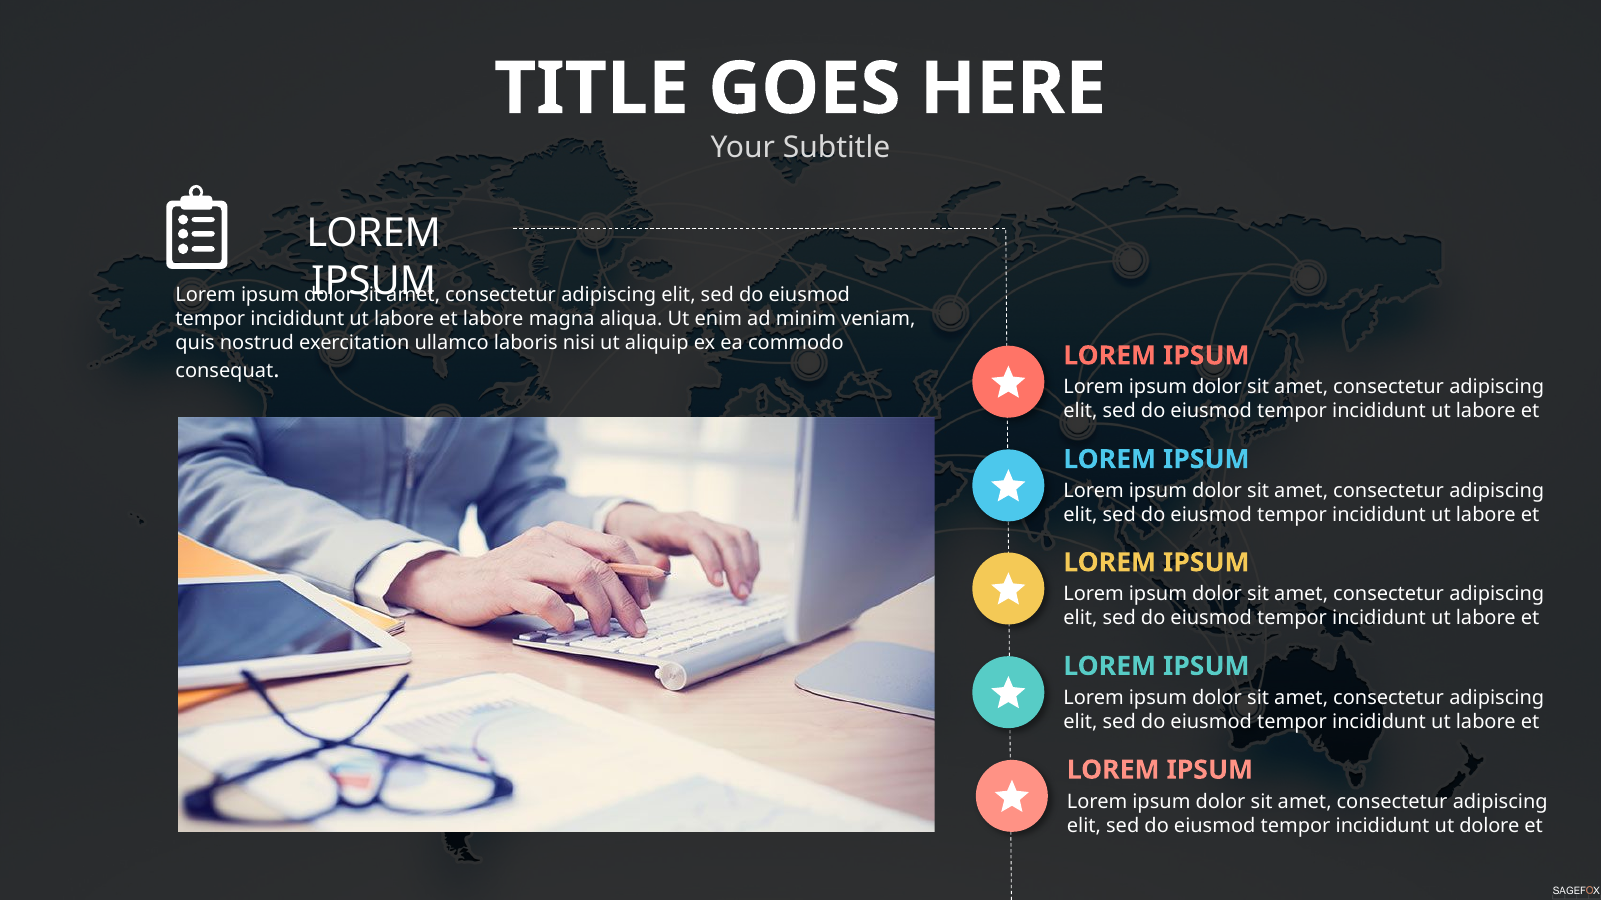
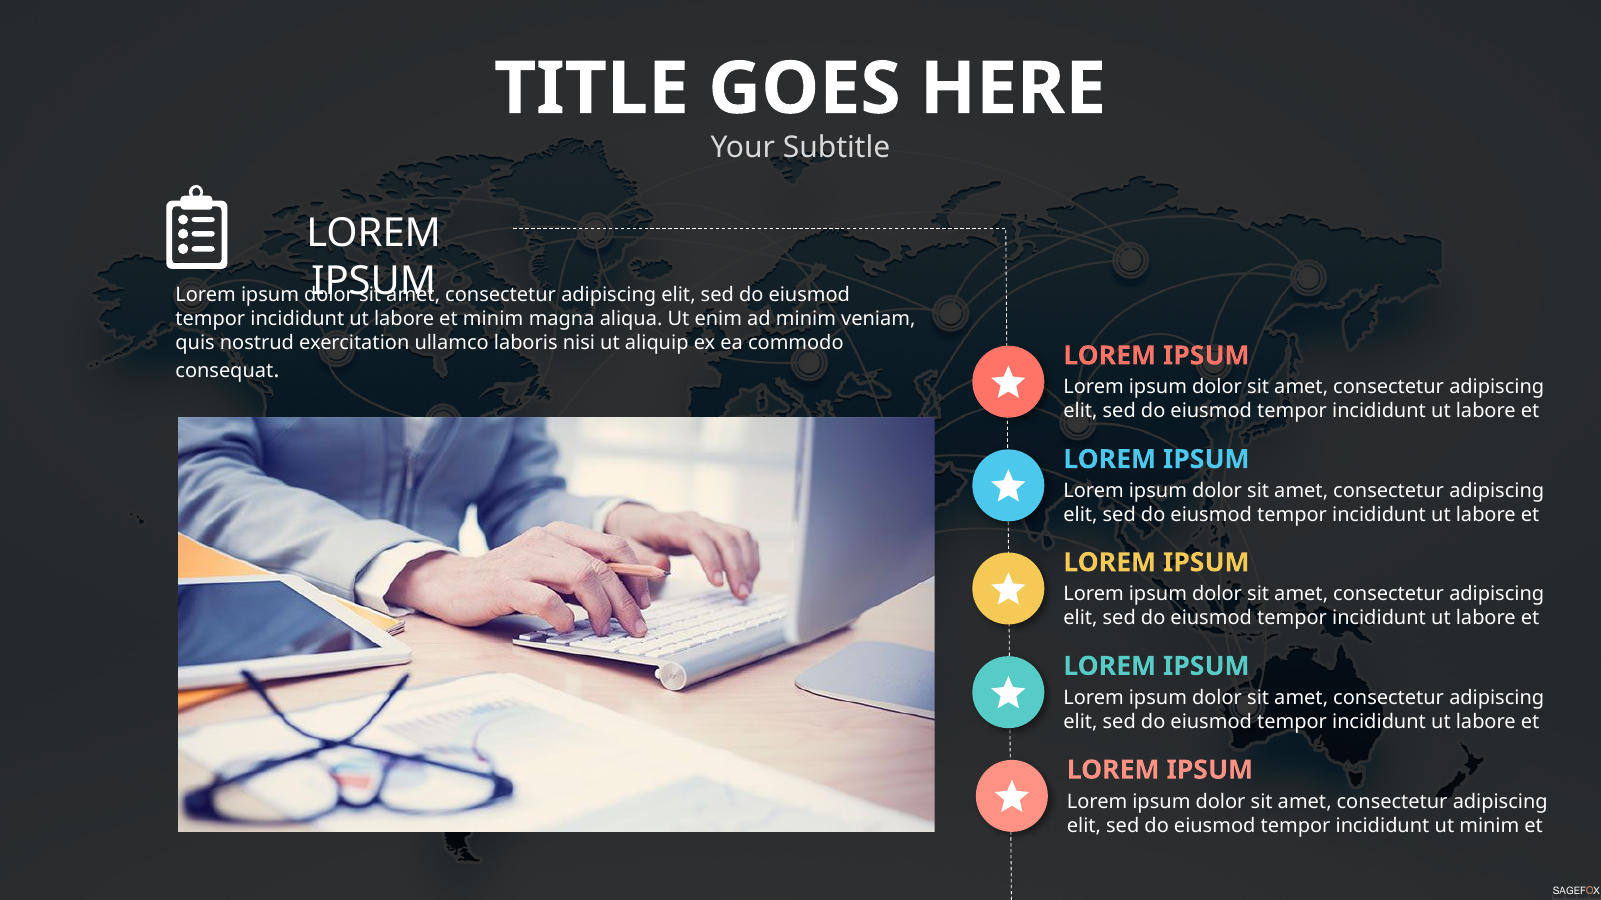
et labore: labore -> minim
ut dolore: dolore -> minim
